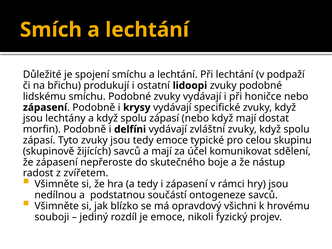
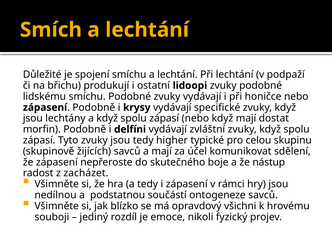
tedy emoce: emoce -> higher
zvířetem: zvířetem -> zacházet
